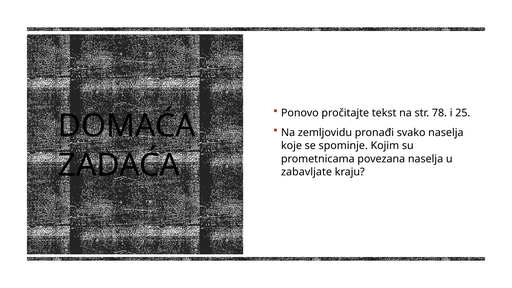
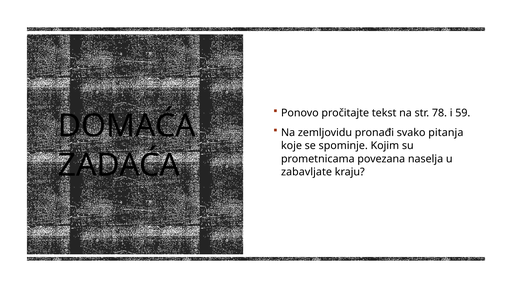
25: 25 -> 59
svako naselja: naselja -> pitanja
